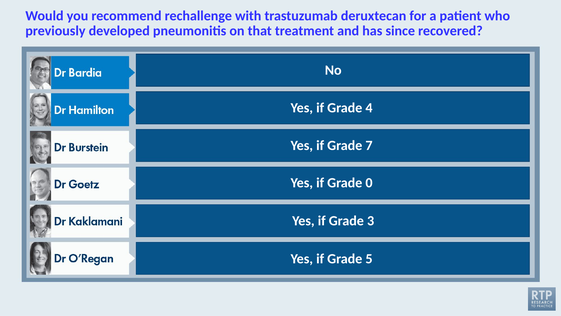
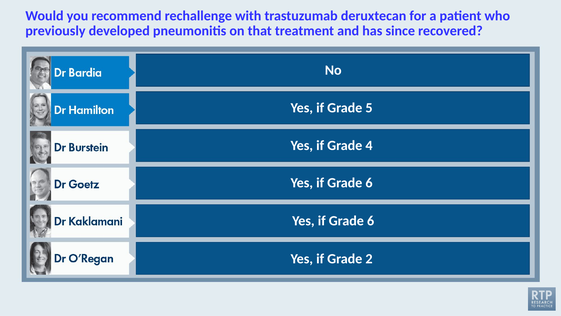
4: 4 -> 5
7: 7 -> 4
0 at (369, 183): 0 -> 6
3 at (371, 221): 3 -> 6
5: 5 -> 2
